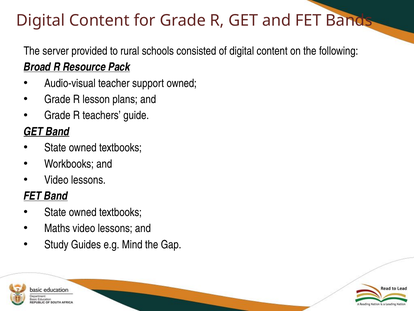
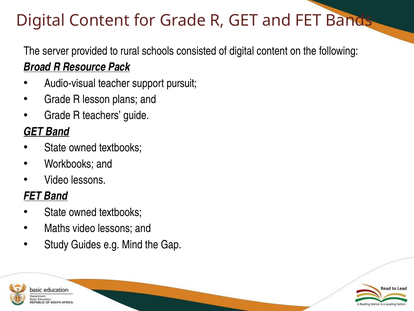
support owned: owned -> pursuit
